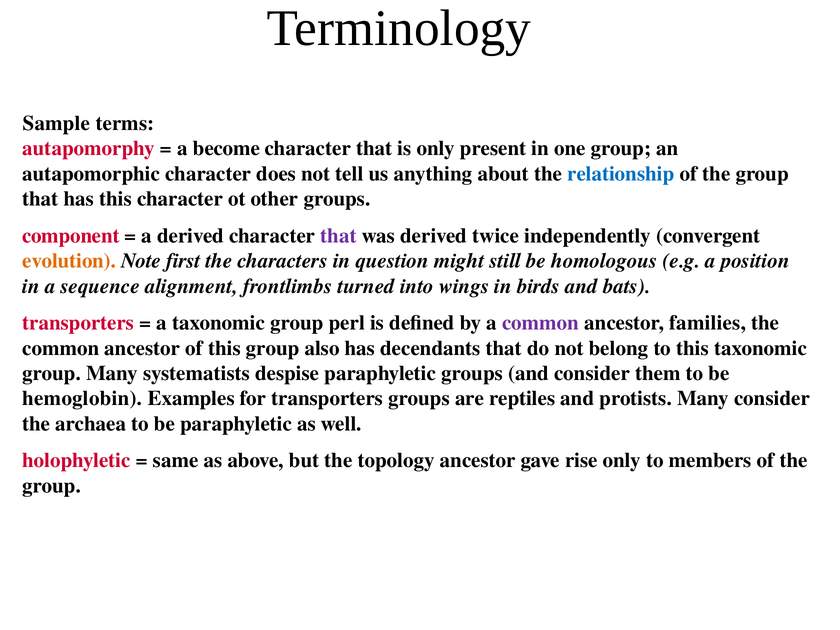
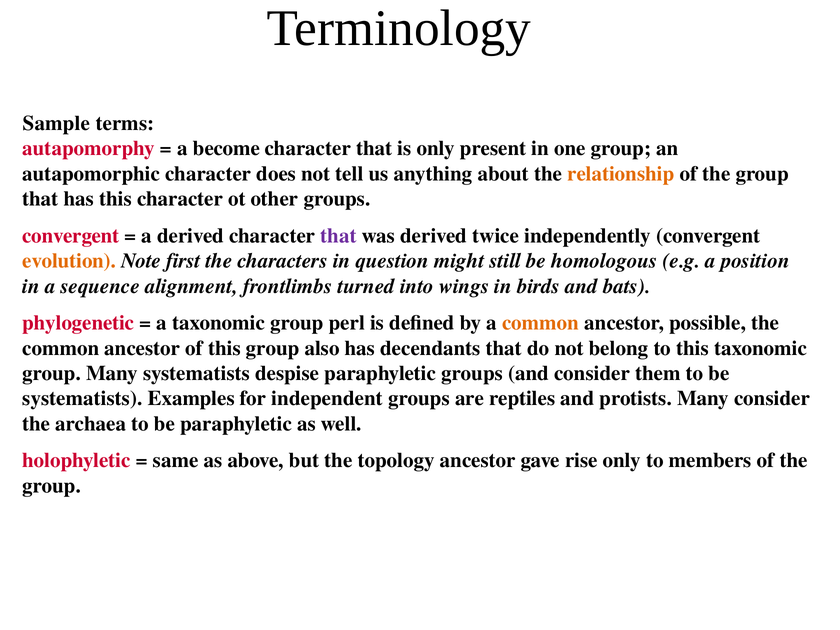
relationship colour: blue -> orange
component at (71, 236): component -> convergent
transporters at (78, 323): transporters -> phylogenetic
common at (541, 323) colour: purple -> orange
families: families -> possible
hemoglobin at (82, 399): hemoglobin -> systematists
for transporters: transporters -> independent
